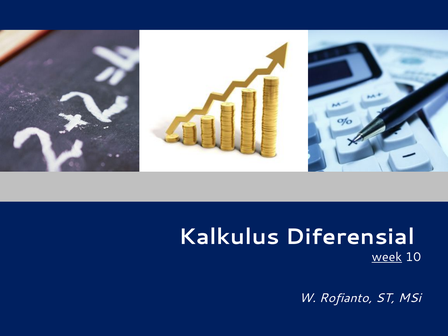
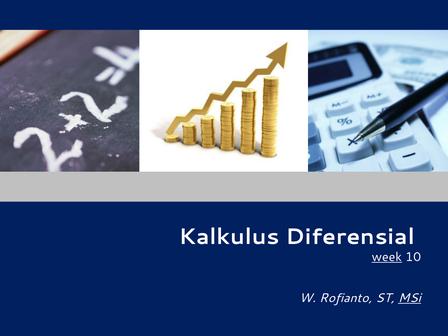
MSi underline: none -> present
